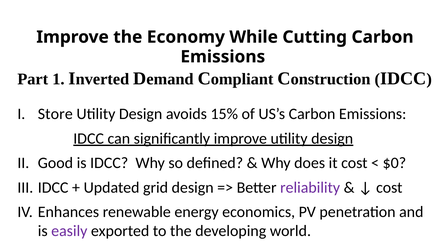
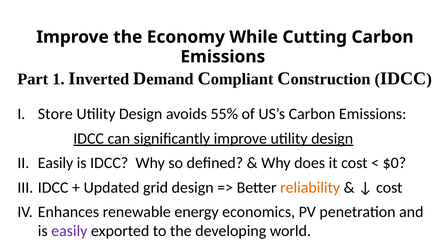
15%: 15% -> 55%
Good at (55, 163): Good -> Easily
reliability colour: purple -> orange
